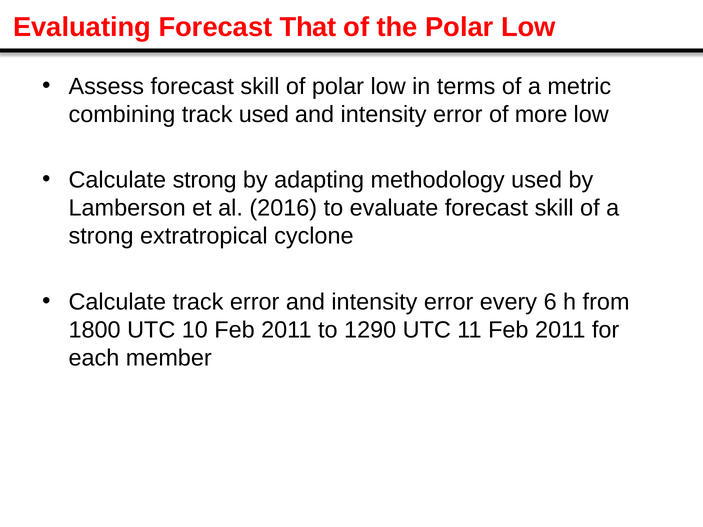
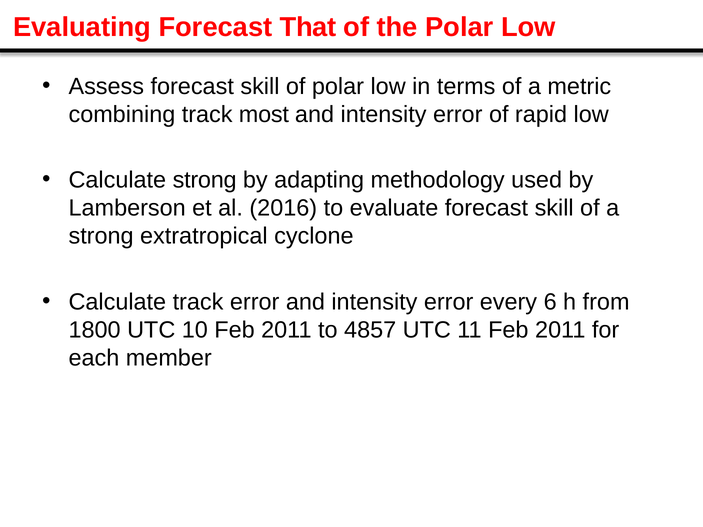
track used: used -> most
more: more -> rapid
1290: 1290 -> 4857
